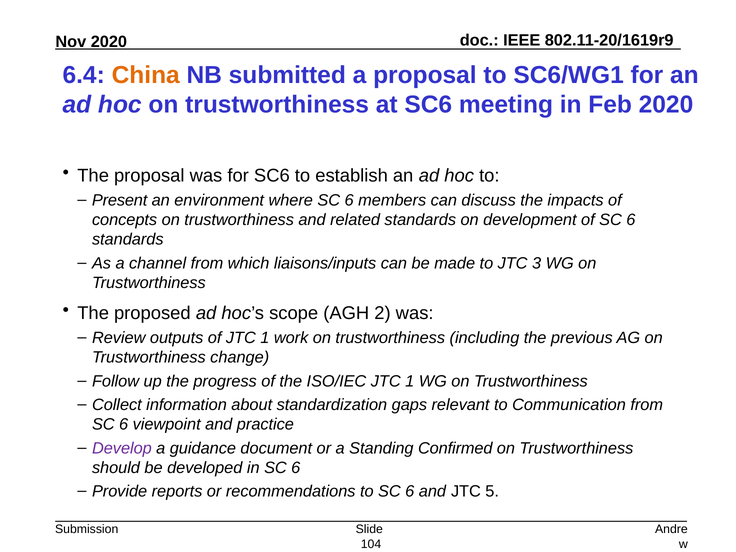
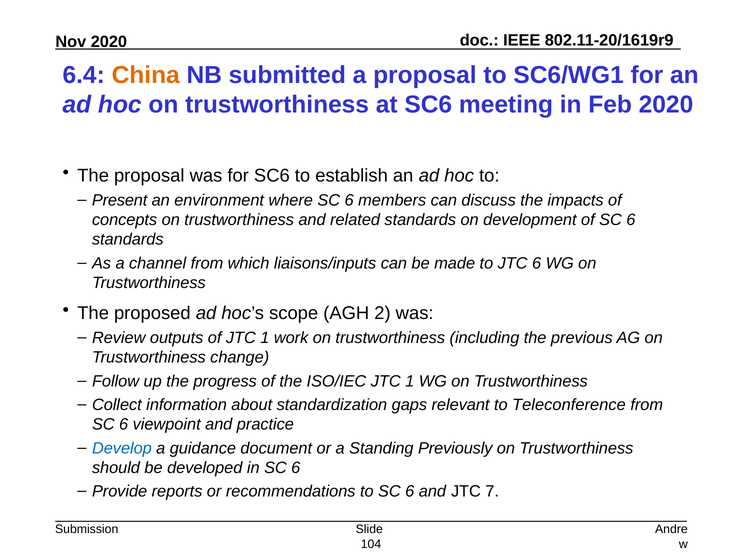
JTC 3: 3 -> 6
Communication: Communication -> Teleconference
Develop colour: purple -> blue
Confirmed: Confirmed -> Previously
5: 5 -> 7
